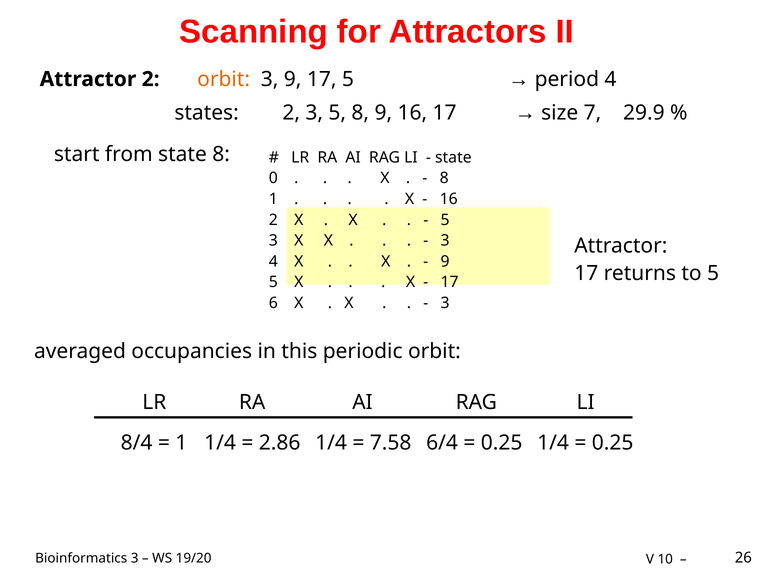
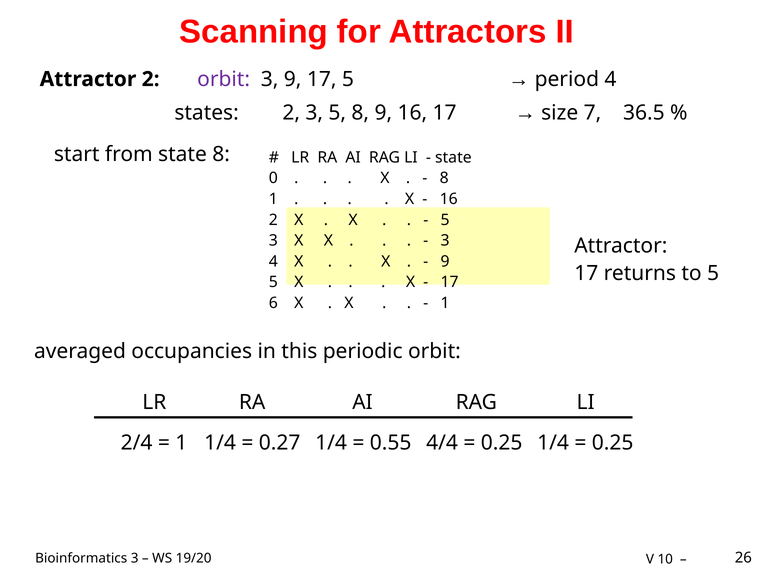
orbit at (224, 79) colour: orange -> purple
29.9: 29.9 -> 36.5
3 at (445, 303): 3 -> 1
8/4: 8/4 -> 2/4
2.86: 2.86 -> 0.27
7.58: 7.58 -> 0.55
6/4: 6/4 -> 4/4
